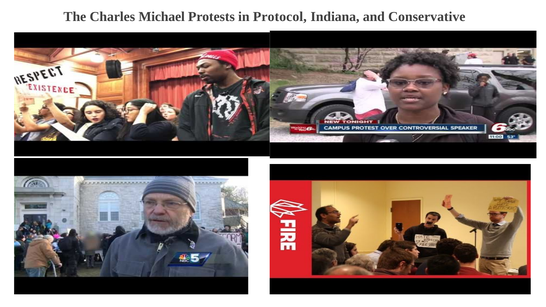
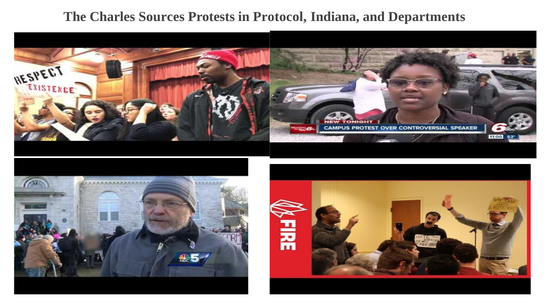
Michael: Michael -> Sources
Conservative: Conservative -> Departments
